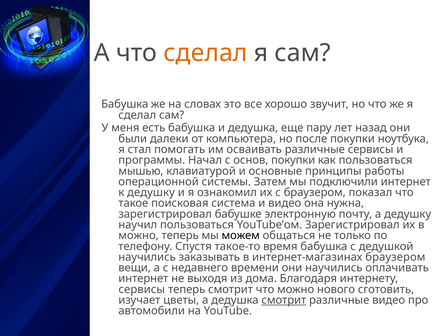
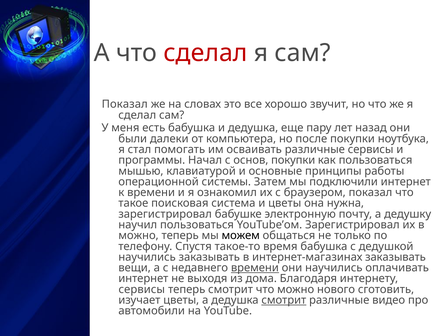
сделал at (205, 53) colour: orange -> red
Бабушка at (125, 104): Бабушка -> Показал
к дедушку: дедушку -> времени
и видео: видео -> цветы
интернет-магазинах браузером: браузером -> заказывать
времени at (255, 268) underline: none -> present
